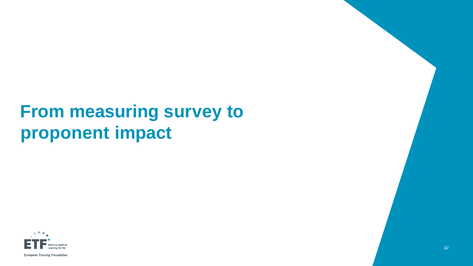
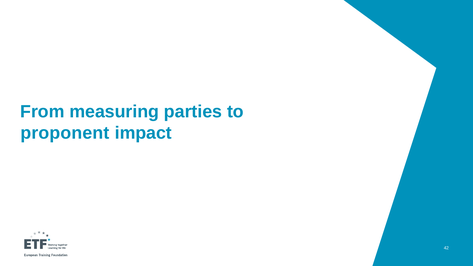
survey: survey -> parties
